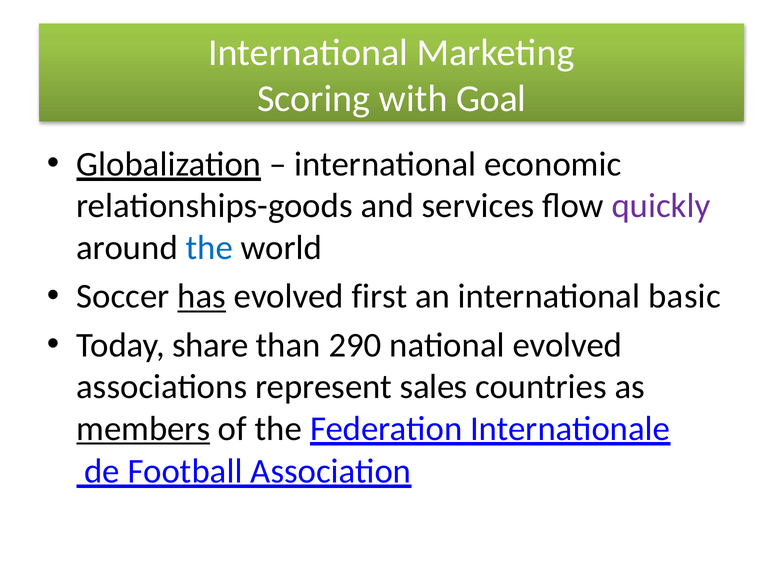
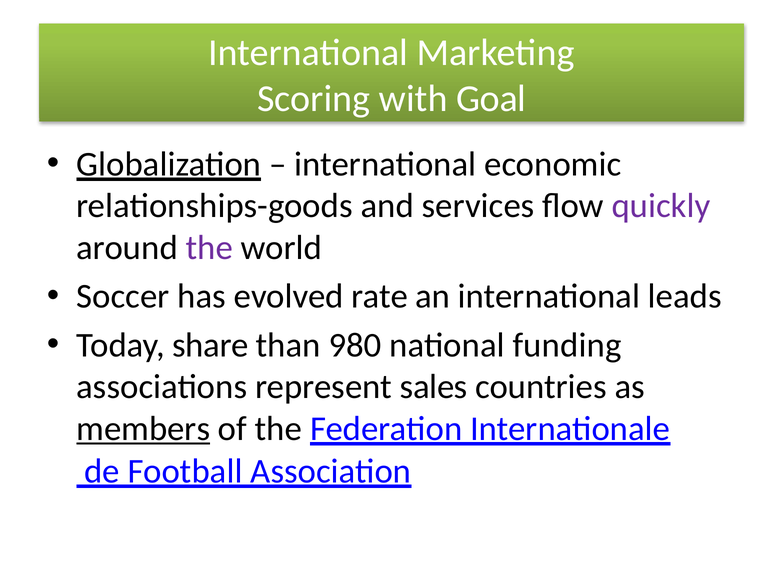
the at (209, 248) colour: blue -> purple
has underline: present -> none
first: first -> rate
basic: basic -> leads
290: 290 -> 980
national evolved: evolved -> funding
